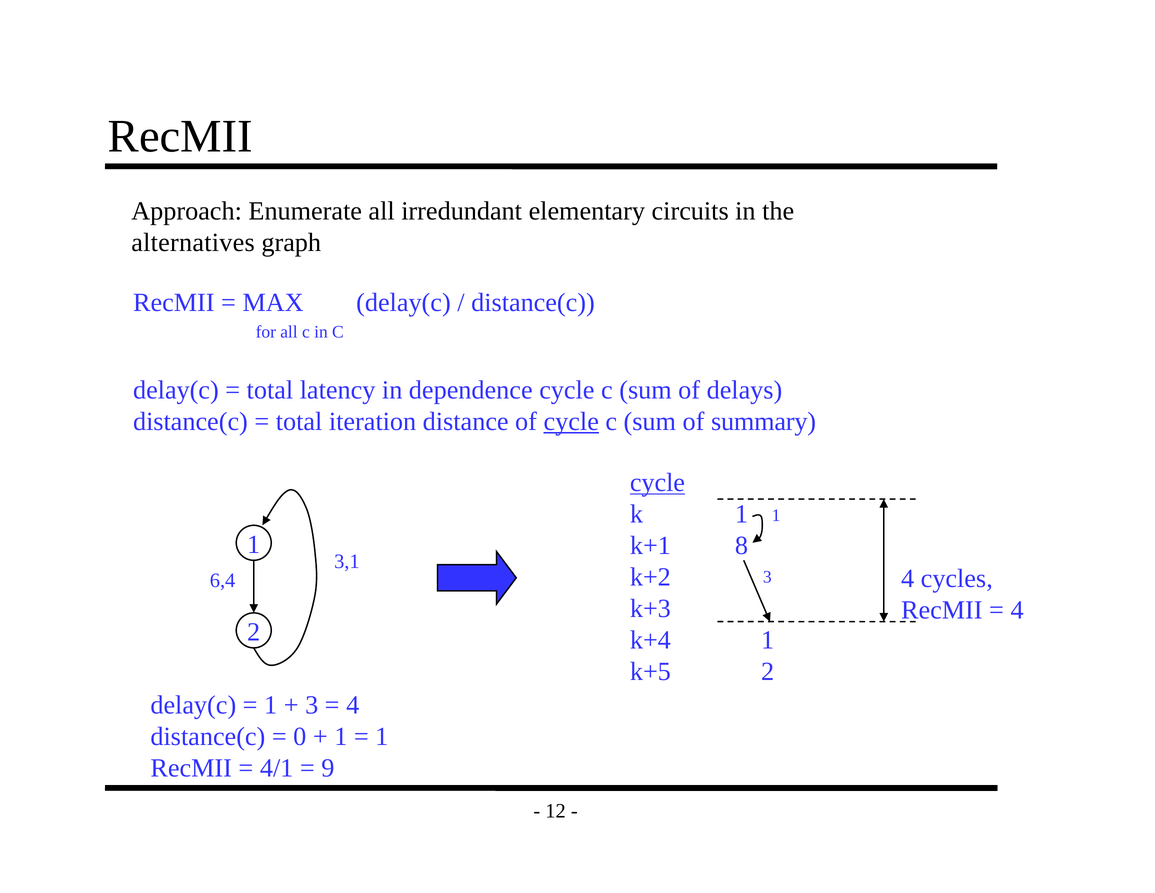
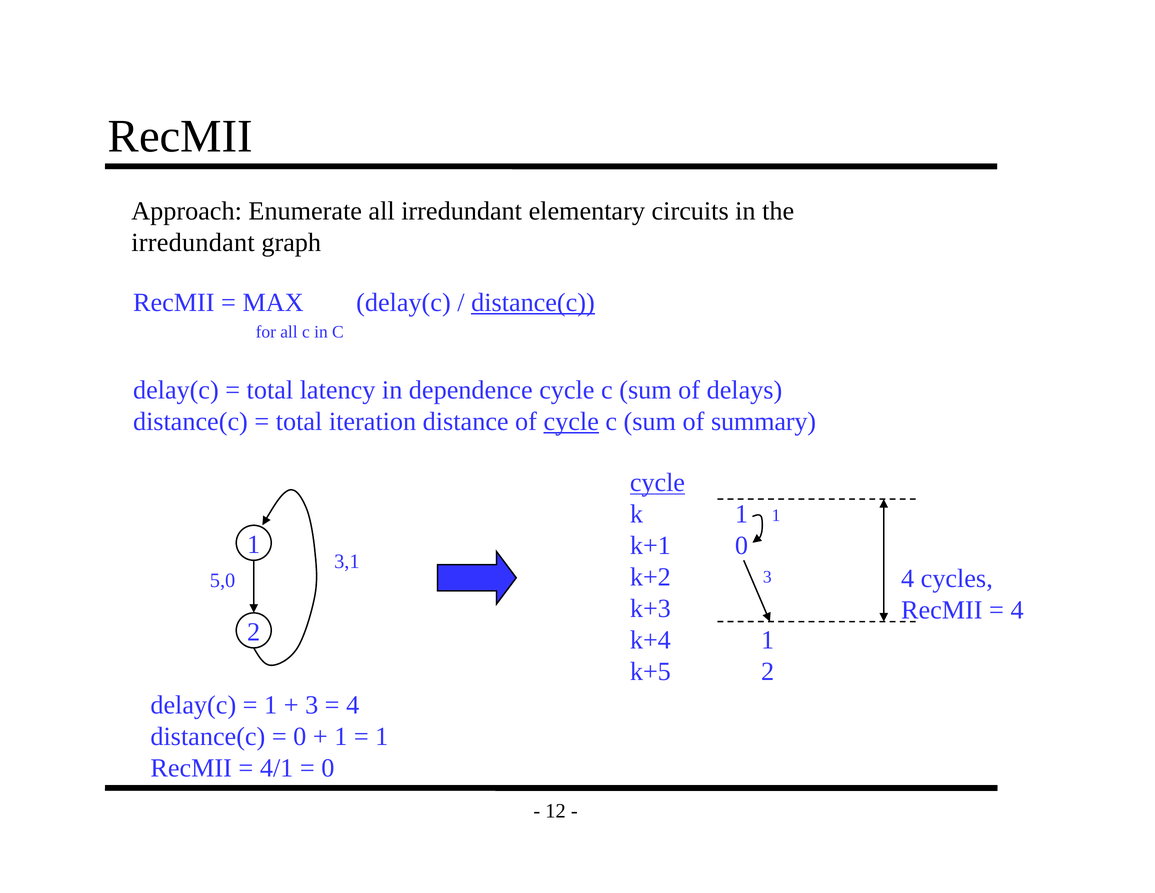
alternatives at (193, 242): alternatives -> irredundant
distance(c at (533, 302) underline: none -> present
k+1 8: 8 -> 0
6,4: 6,4 -> 5,0
9 at (328, 768): 9 -> 0
